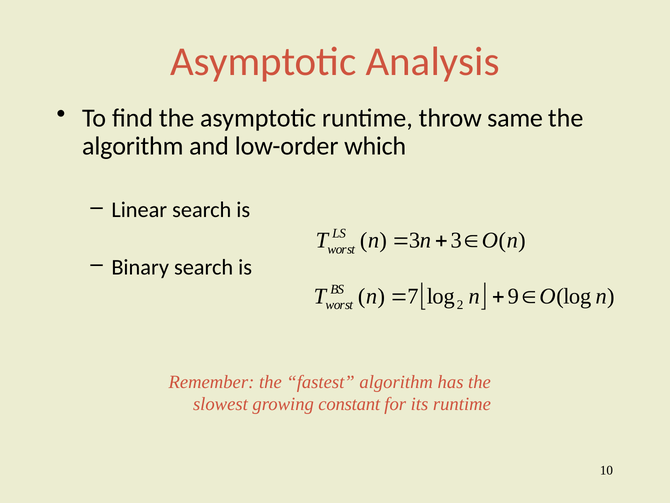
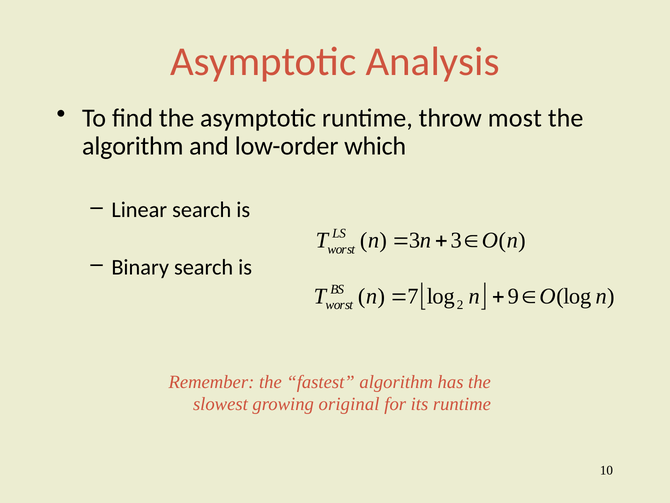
same: same -> most
constant: constant -> original
